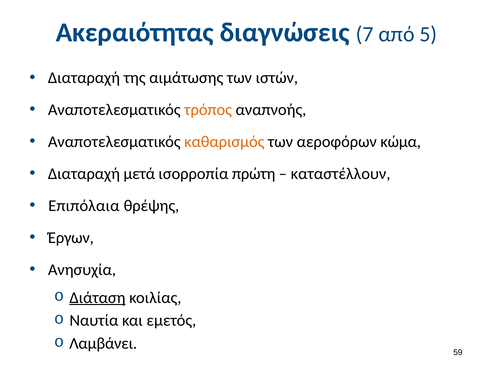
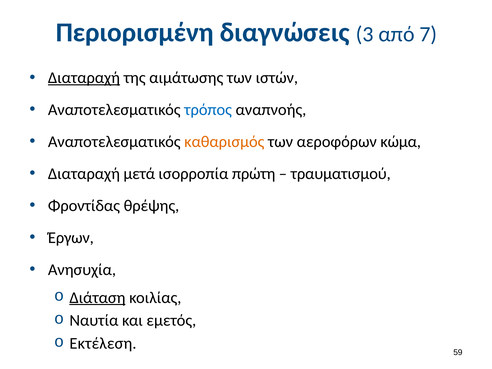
Ακεραιότητας: Ακεραιότητας -> Περιορισμένη
7: 7 -> 3
5: 5 -> 7
Διαταραχή at (84, 78) underline: none -> present
τρόπος colour: orange -> blue
καταστέλλουν: καταστέλλουν -> τραυματισμού
Επιπόλαια: Επιπόλαια -> Φροντίδας
Λαμβάνει: Λαμβάνει -> Εκτέλεση
